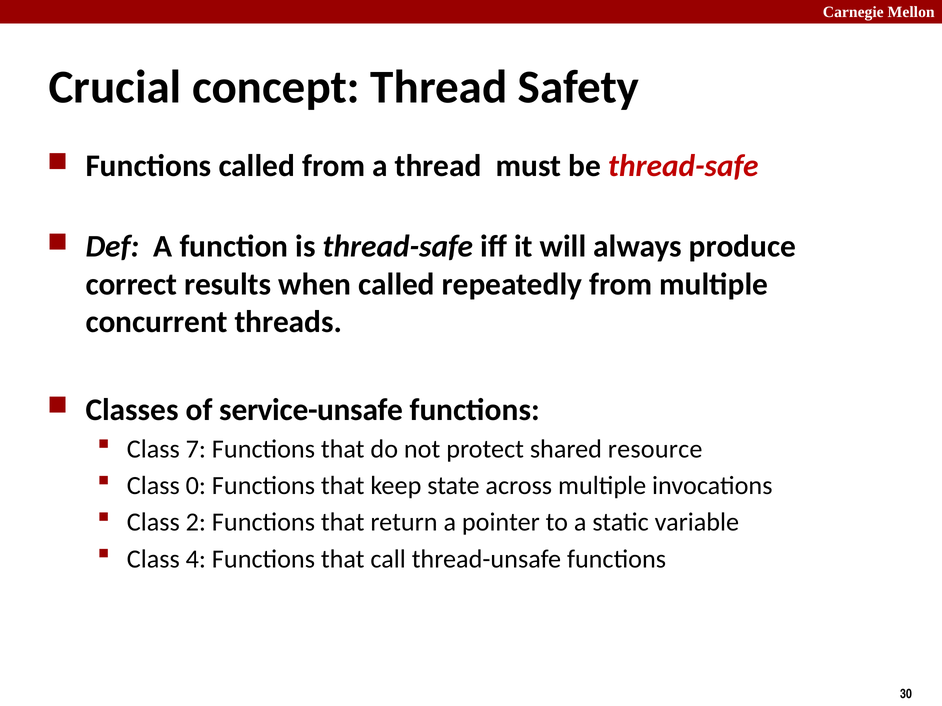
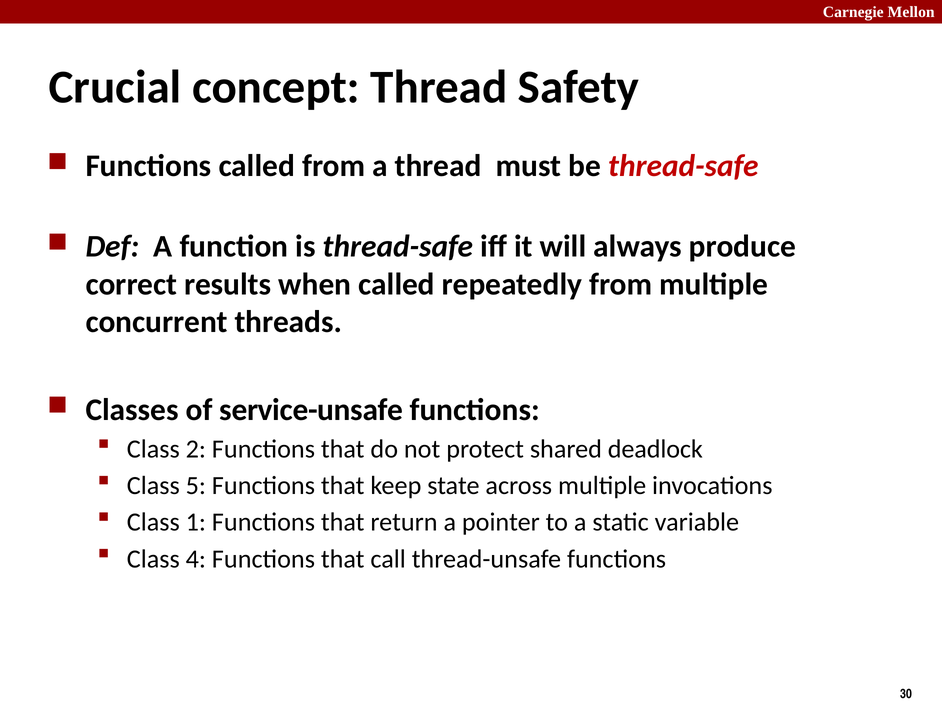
7: 7 -> 2
resource: resource -> deadlock
0: 0 -> 5
2: 2 -> 1
